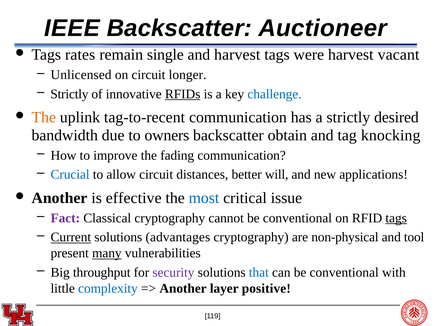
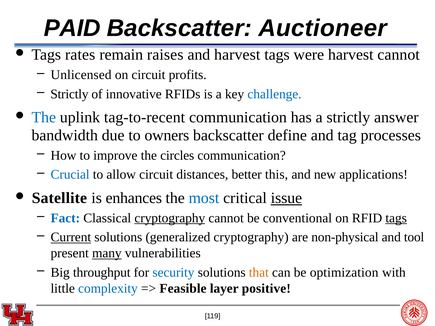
IEEE: IEEE -> PAID
single: single -> raises
harvest vacant: vacant -> cannot
longer: longer -> profits
RFIDs underline: present -> none
The at (44, 118) colour: orange -> blue
desired: desired -> answer
obtain: obtain -> define
knocking: knocking -> processes
fading: fading -> circles
will: will -> this
Another at (59, 198): Another -> Satellite
effective: effective -> enhances
issue underline: none -> present
Fact colour: purple -> blue
cryptography at (170, 218) underline: none -> present
advantages: advantages -> generalized
security colour: purple -> blue
that colour: blue -> orange
can be conventional: conventional -> optimization
Another at (183, 289): Another -> Feasible
